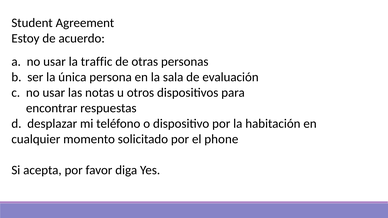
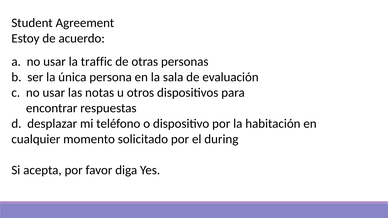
phone: phone -> during
